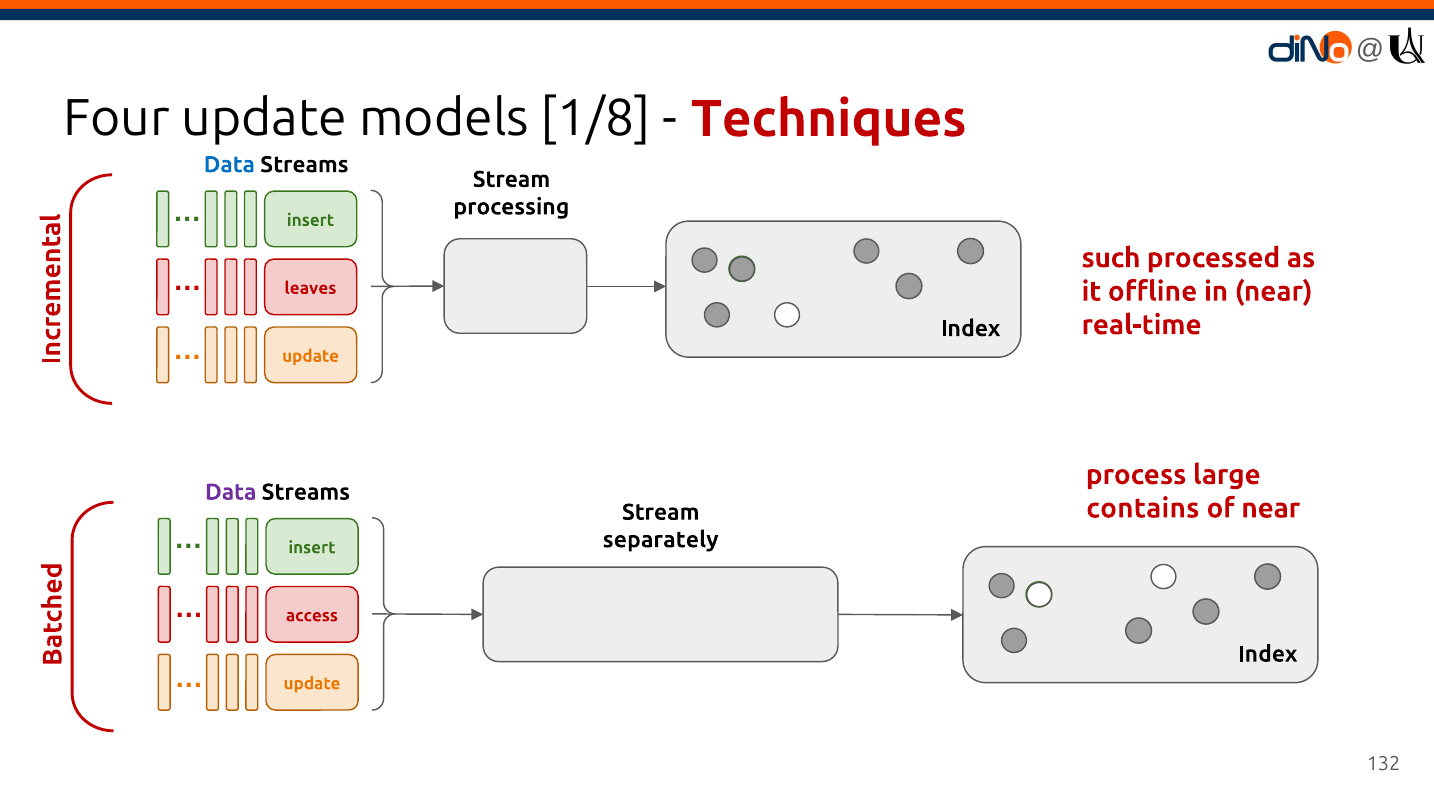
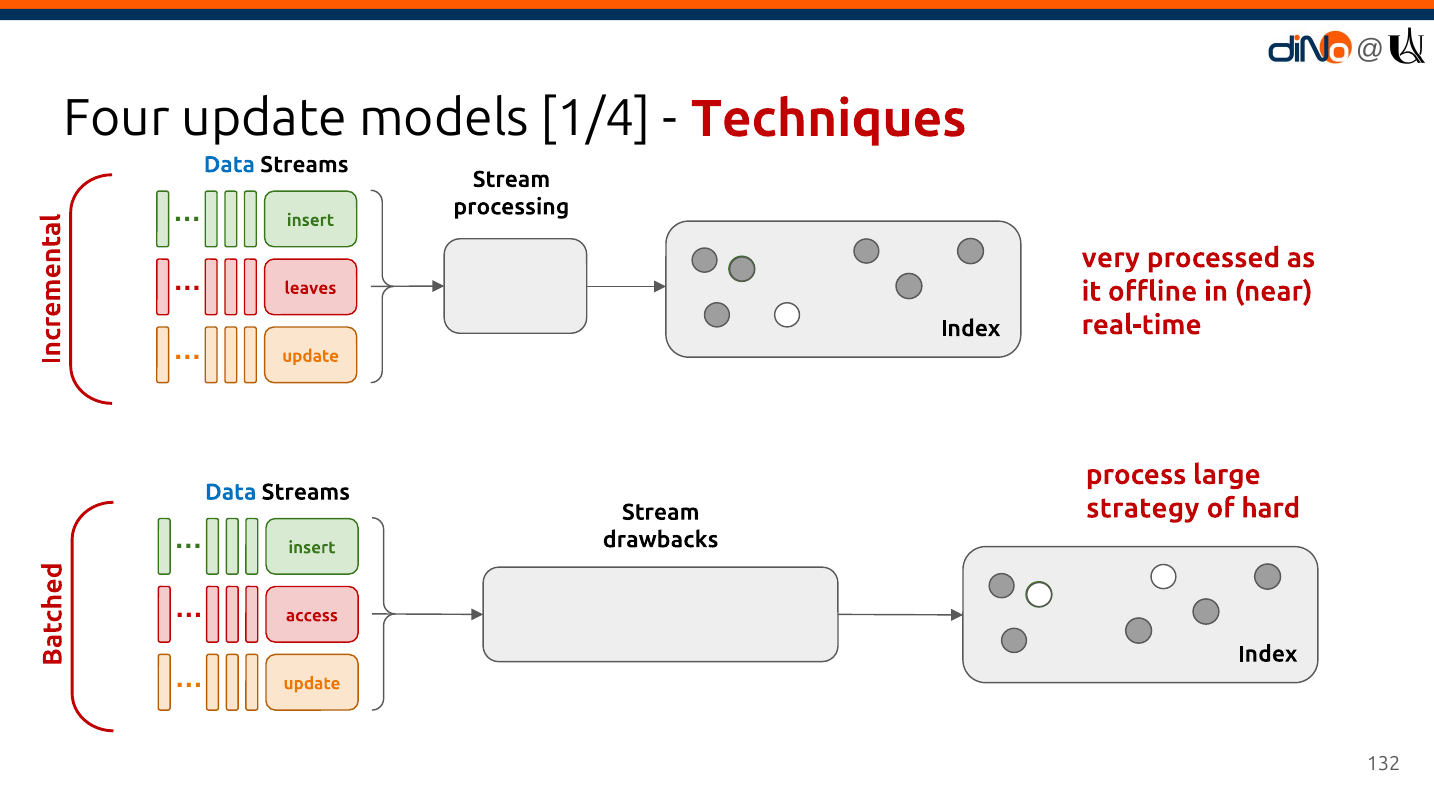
1/8: 1/8 -> 1/4
such: such -> very
Data at (231, 492) colour: purple -> blue
contains: contains -> strategy
of near: near -> hard
separately: separately -> drawbacks
